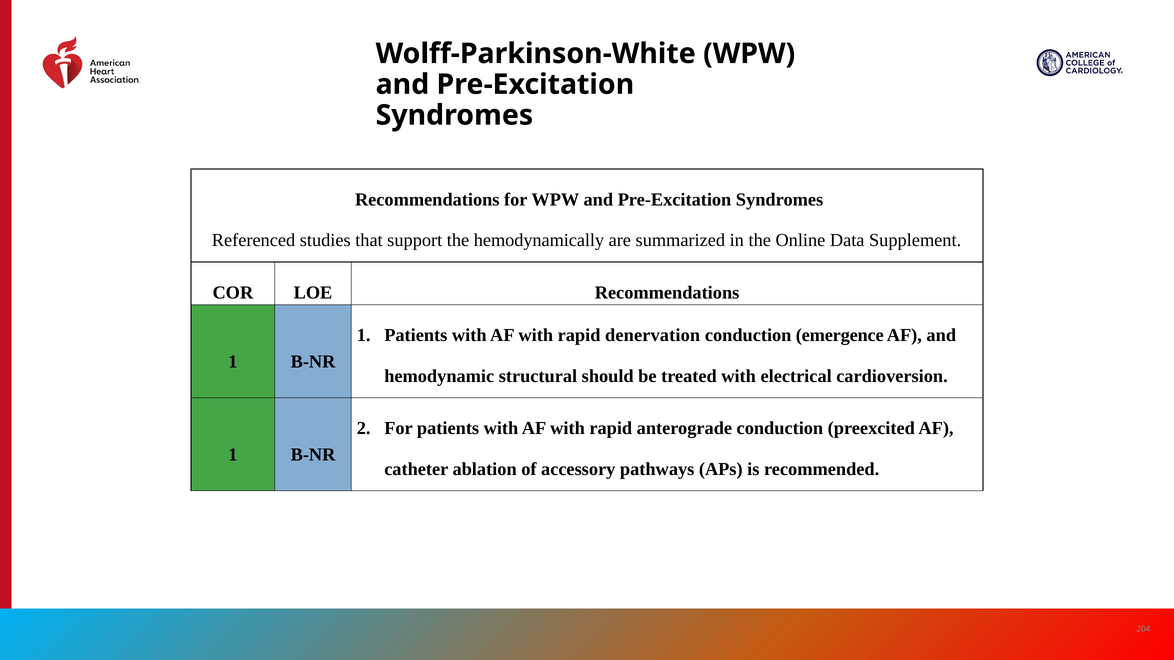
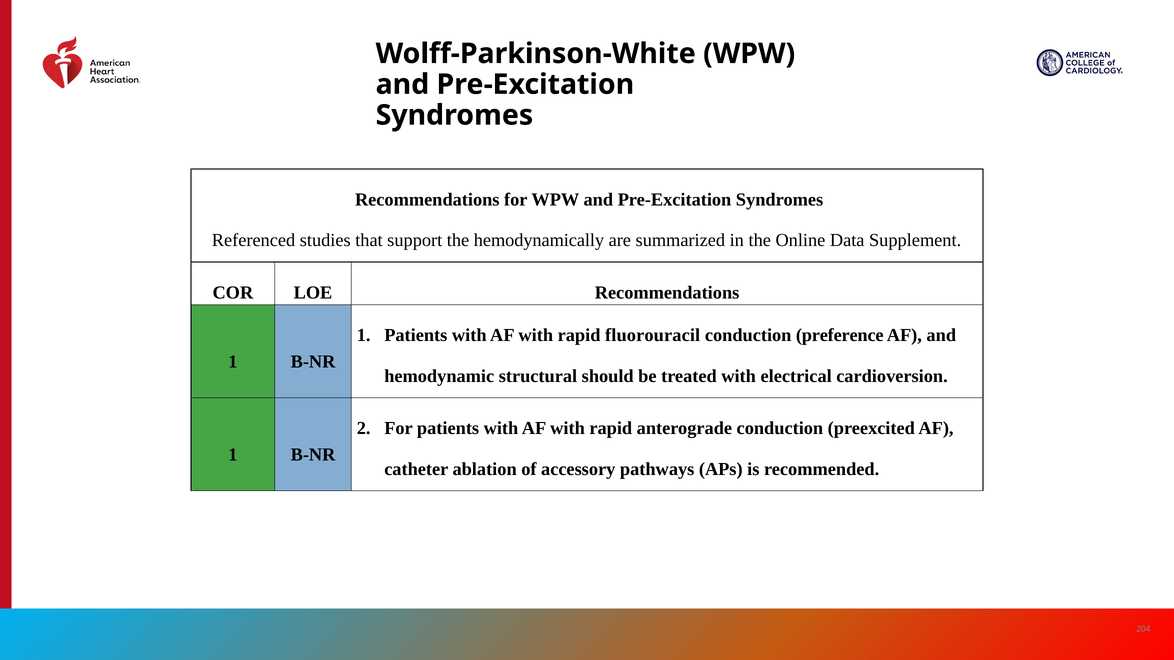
denervation: denervation -> fluorouracil
emergence: emergence -> preference
